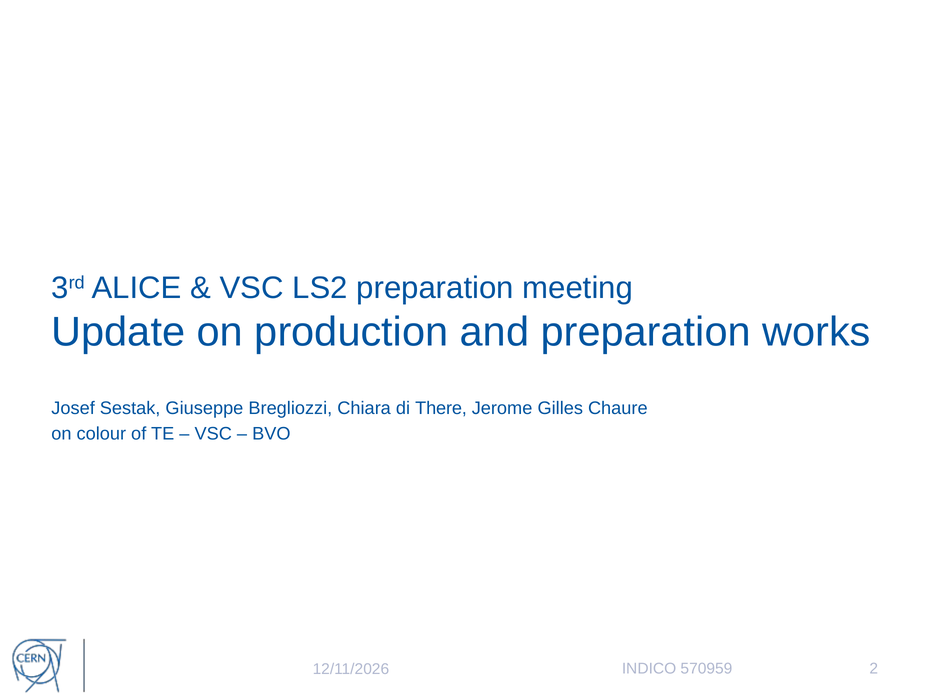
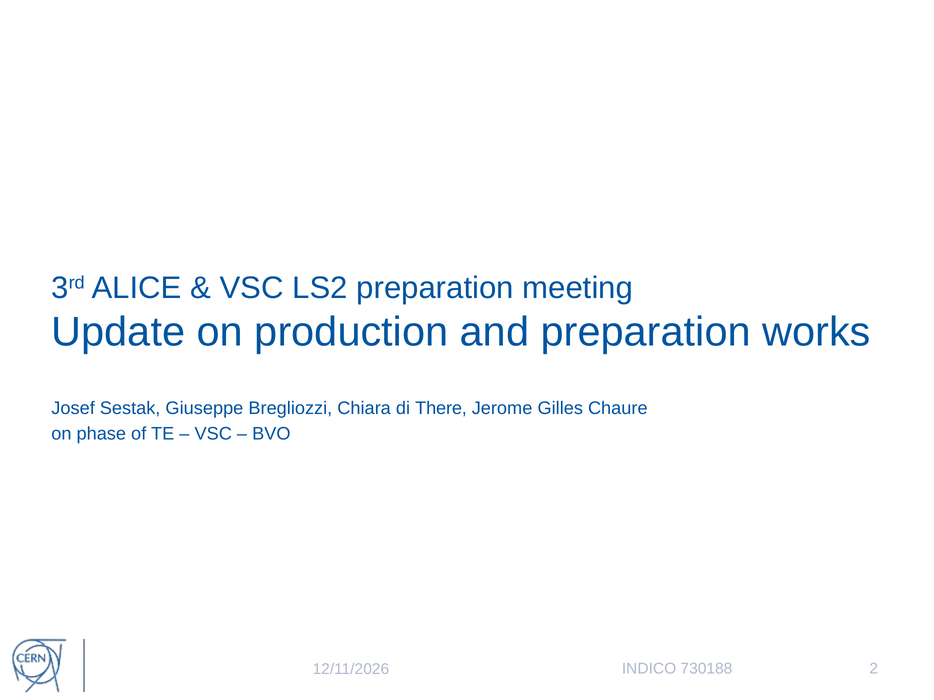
colour: colour -> phase
570959: 570959 -> 730188
